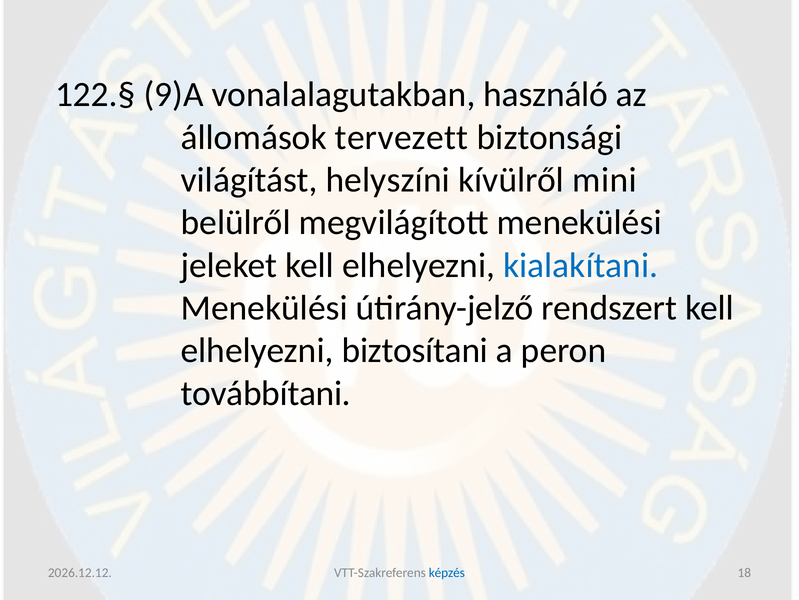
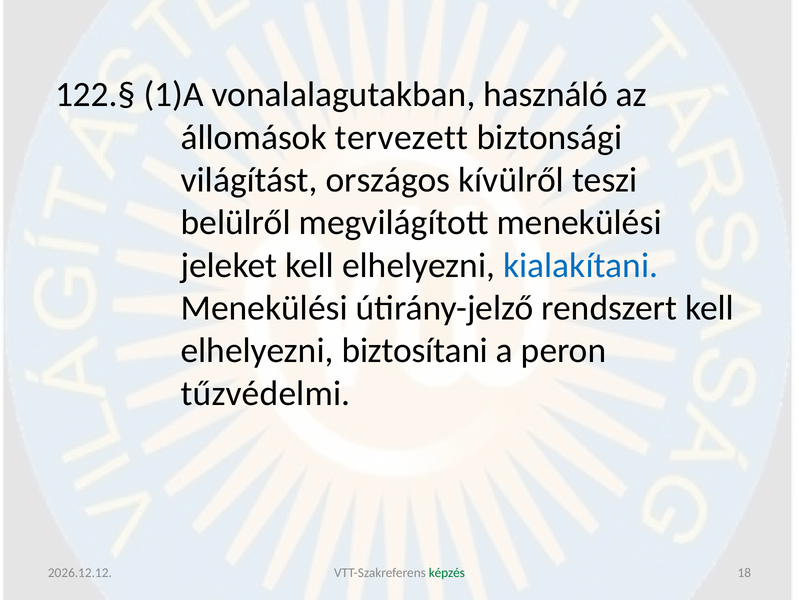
9)A: 9)A -> 1)A
helyszíni: helyszíni -> országos
mini: mini -> teszi
továbbítani: továbbítani -> tűzvédelmi
képzés colour: blue -> green
